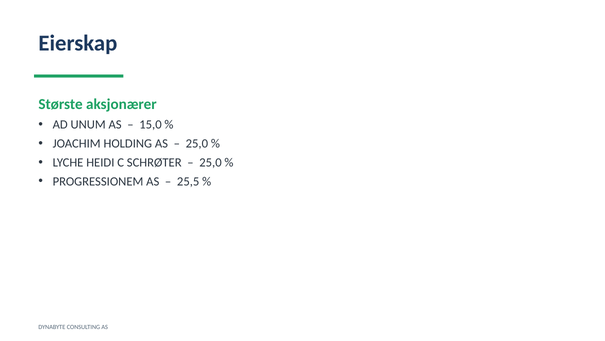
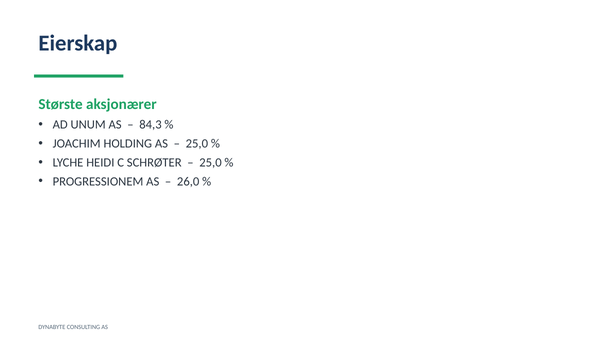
15,0: 15,0 -> 84,3
25,5: 25,5 -> 26,0
